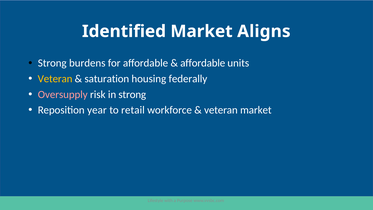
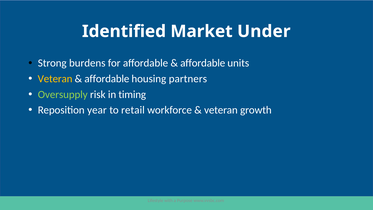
Aligns: Aligns -> Under
saturation at (107, 79): saturation -> affordable
federally: federally -> partners
Oversupply colour: pink -> light green
in strong: strong -> timing
veteran market: market -> growth
